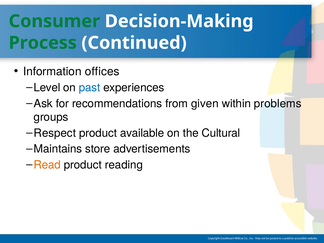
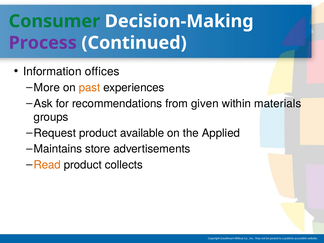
Process colour: green -> purple
Level: Level -> More
past colour: blue -> orange
problems: problems -> materials
Respect: Respect -> Request
Cultural: Cultural -> Applied
reading: reading -> collects
